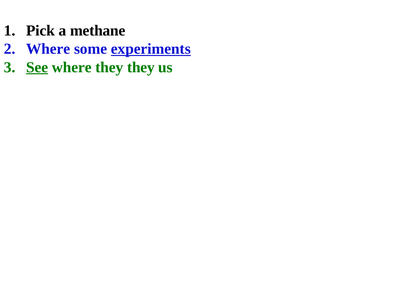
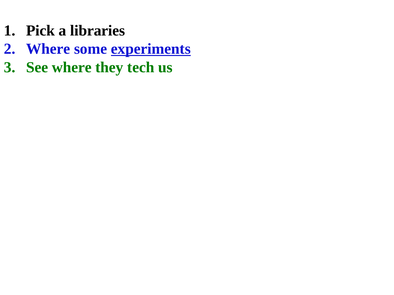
methane: methane -> libraries
See underline: present -> none
they they: they -> tech
